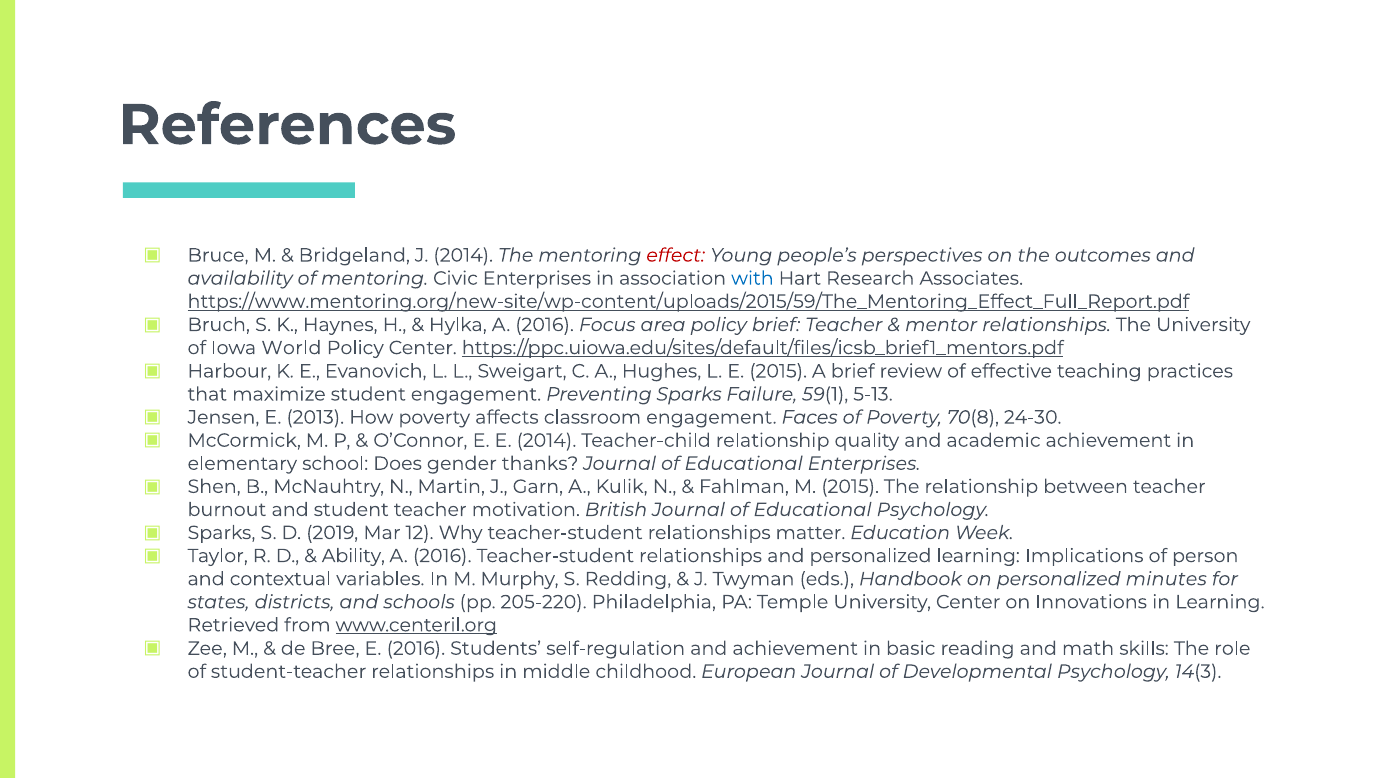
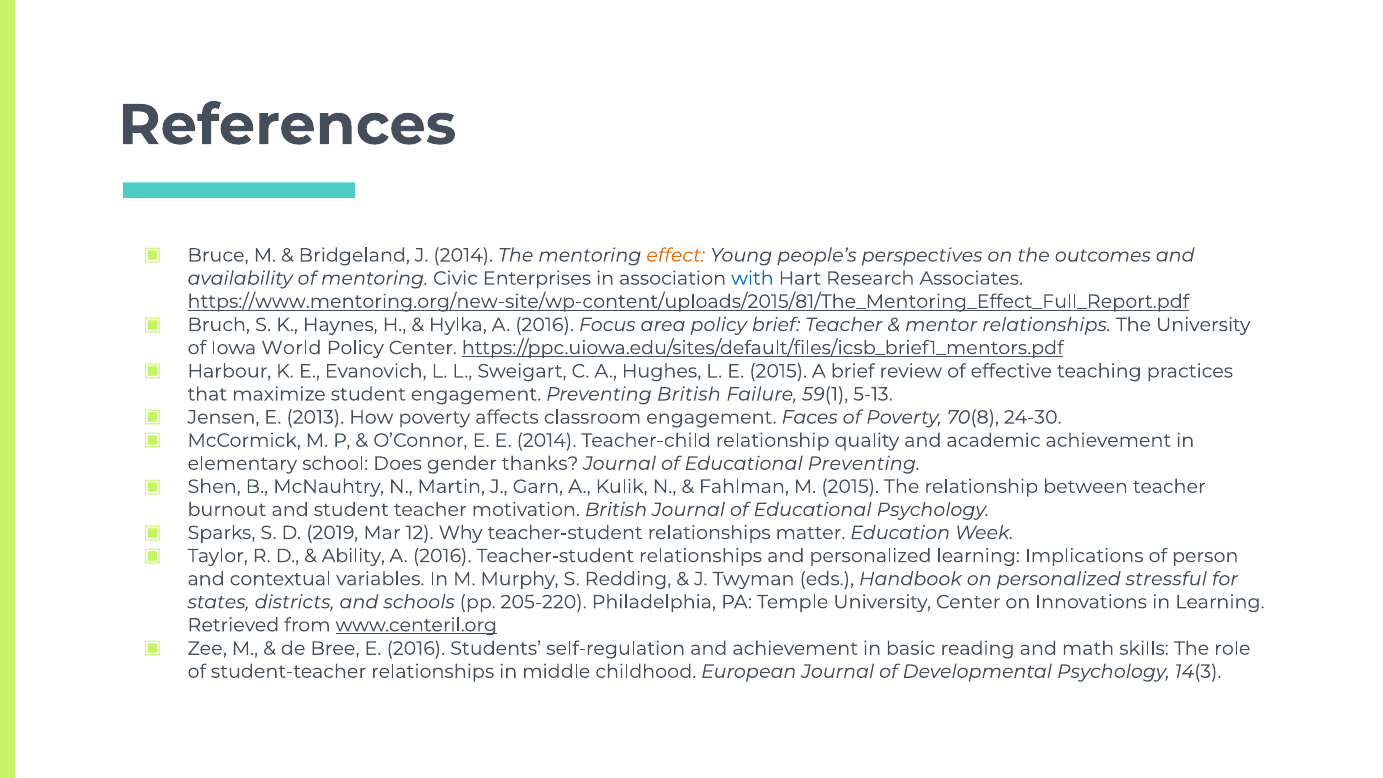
effect colour: red -> orange
https://www.mentoring.org/new-site/wp-content/uploads/2015/59/The_Mentoring_Effect_Full_Report.pdf: https://www.mentoring.org/new-site/wp-content/uploads/2015/59/The_Mentoring_Effect_Full_Report.pdf -> https://www.mentoring.org/new-site/wp-content/uploads/2015/81/The_Mentoring_Effect_Full_Report.pdf
Preventing Sparks: Sparks -> British
Educational Enterprises: Enterprises -> Preventing
minutes: minutes -> stressful
